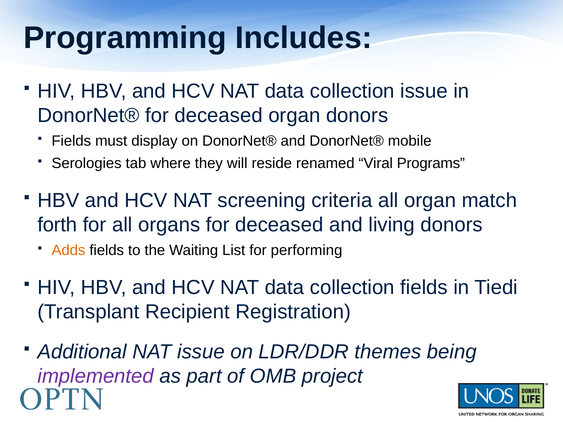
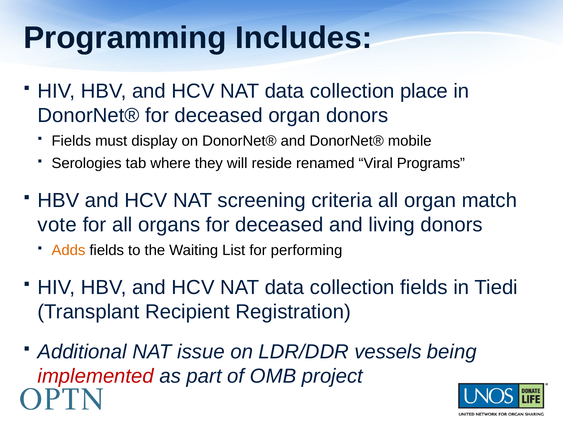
collection issue: issue -> place
forth: forth -> vote
themes: themes -> vessels
implemented colour: purple -> red
